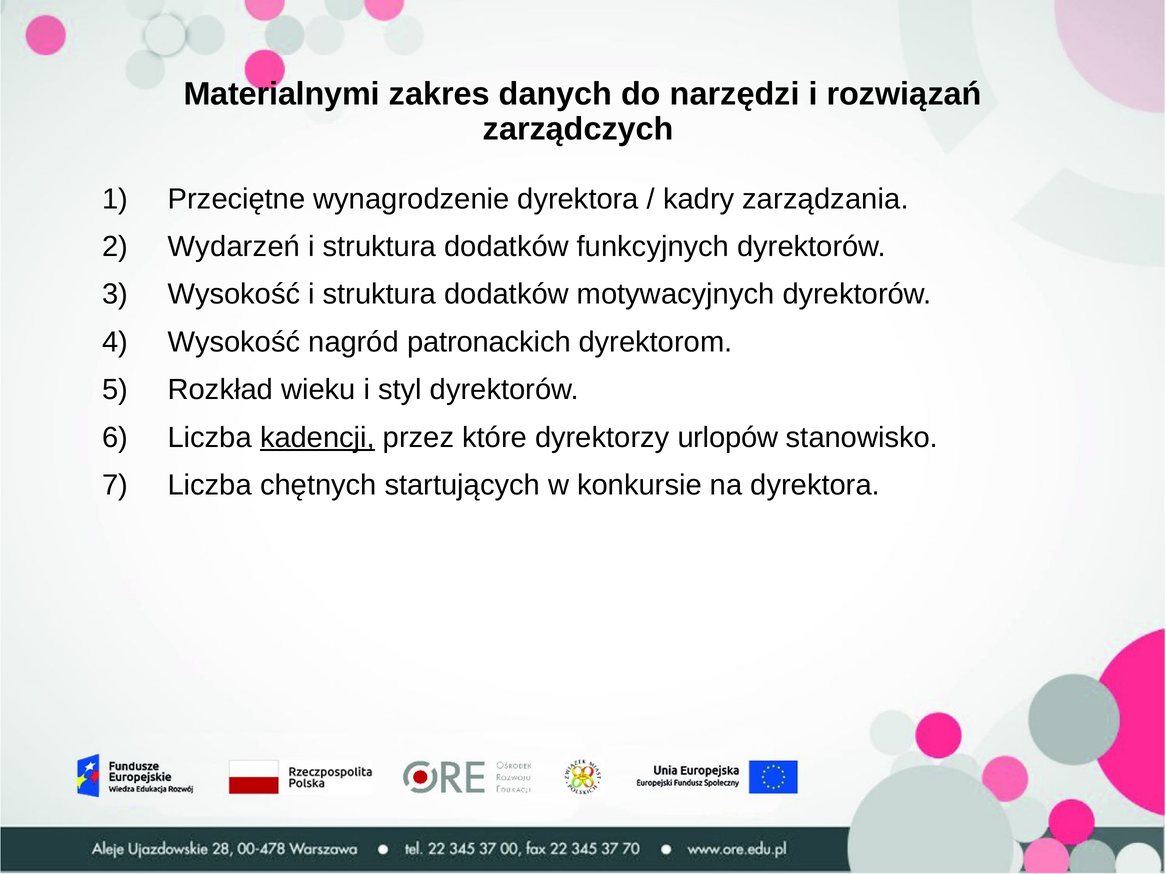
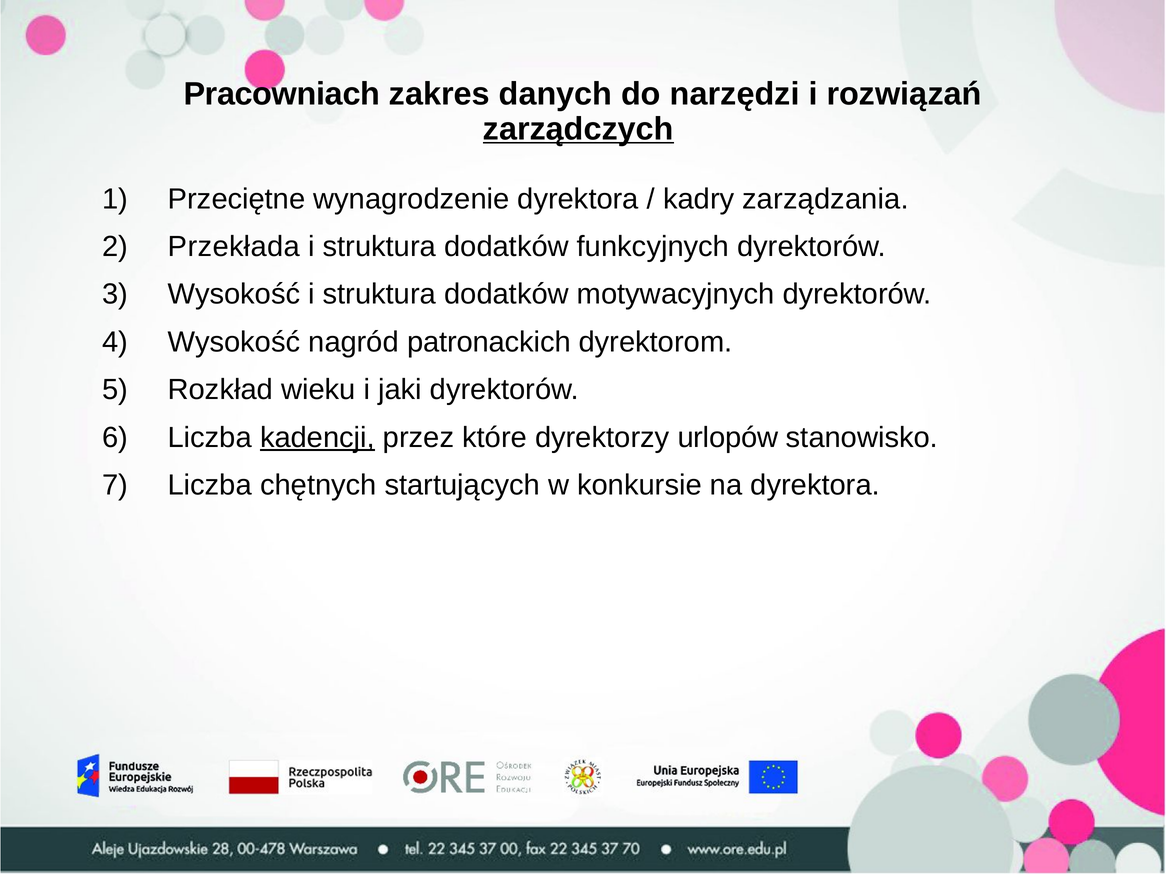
Materialnymi: Materialnymi -> Pracowniach
zarządczych underline: none -> present
Wydarzeń: Wydarzeń -> Przekłada
styl: styl -> jaki
